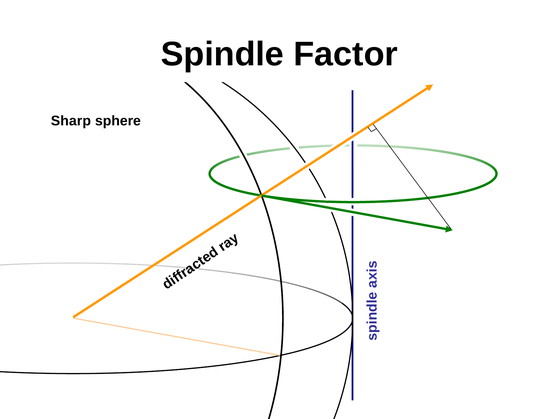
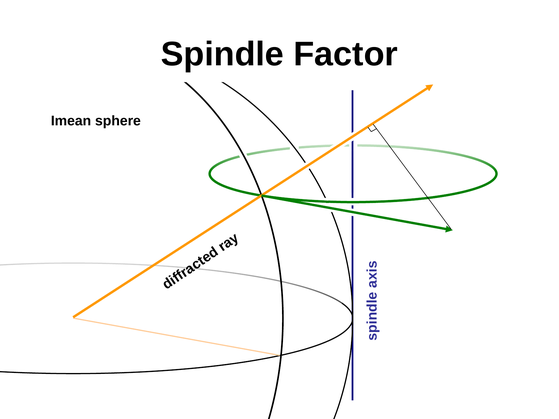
Sharp: Sharp -> Imean
